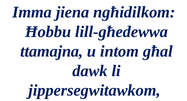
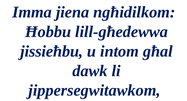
ttamajna: ttamajna -> jissieħbu
